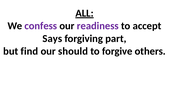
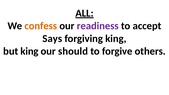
confess colour: purple -> orange
forgiving part: part -> king
but find: find -> king
